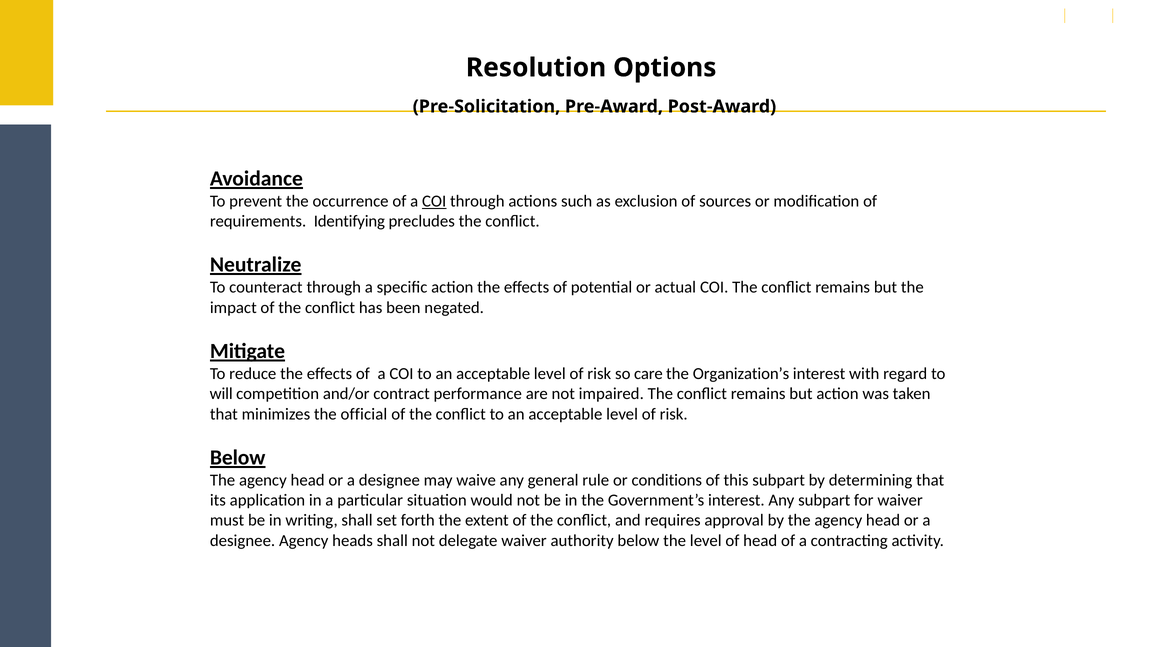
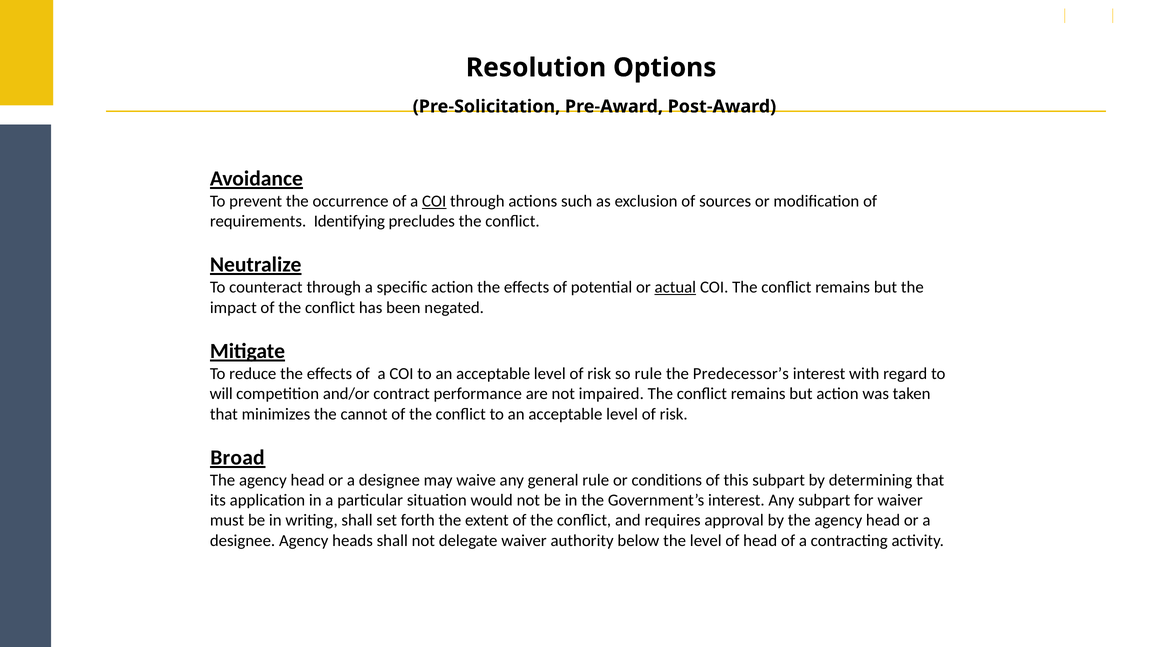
actual underline: none -> present
so care: care -> rule
Organization’s: Organization’s -> Predecessor’s
official: official -> cannot
Below at (238, 458): Below -> Broad
